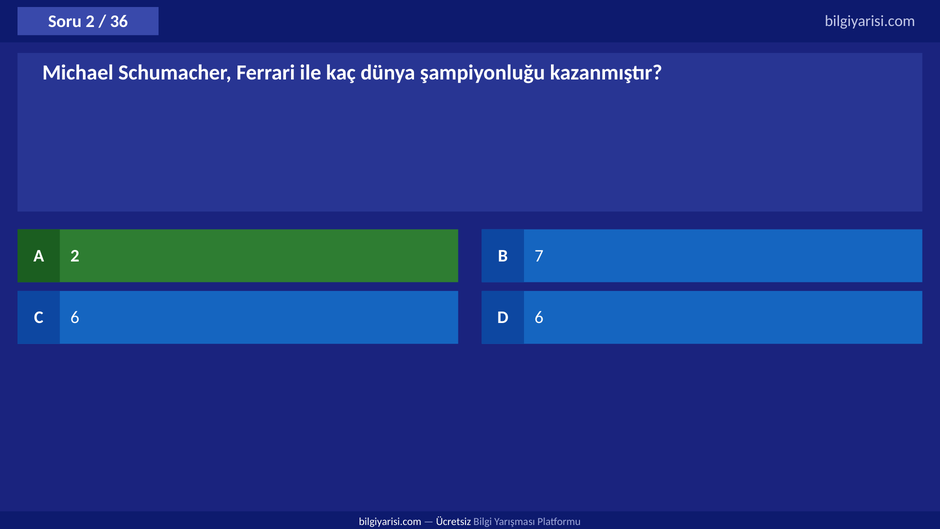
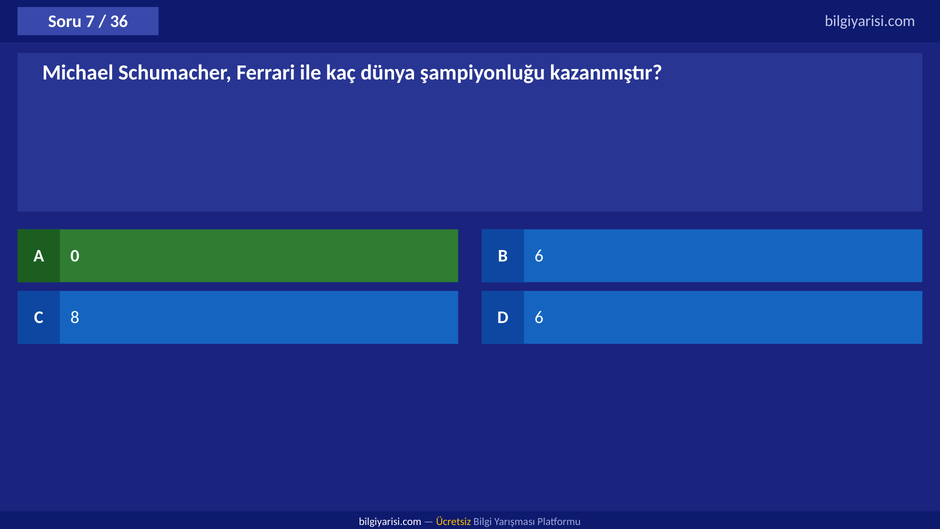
Soru 2: 2 -> 7
A 2: 2 -> 0
B 7: 7 -> 6
C 6: 6 -> 8
Ücretsiz colour: white -> yellow
